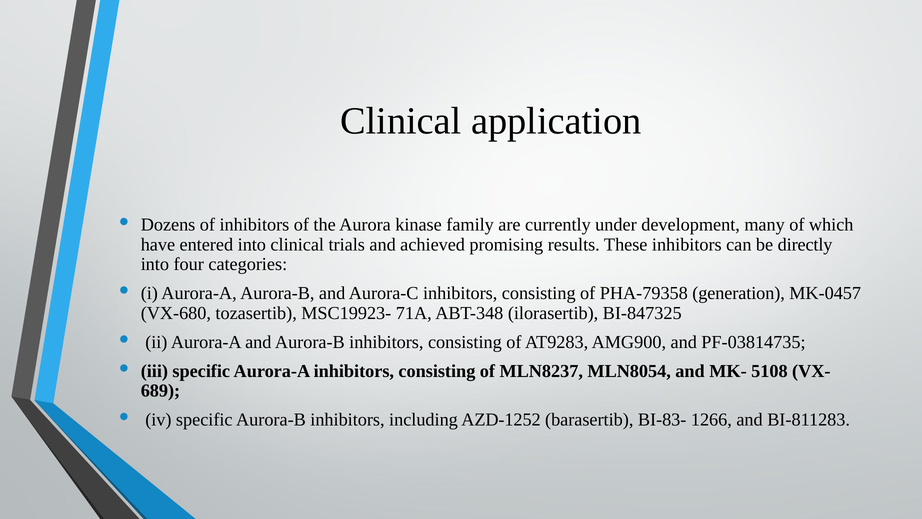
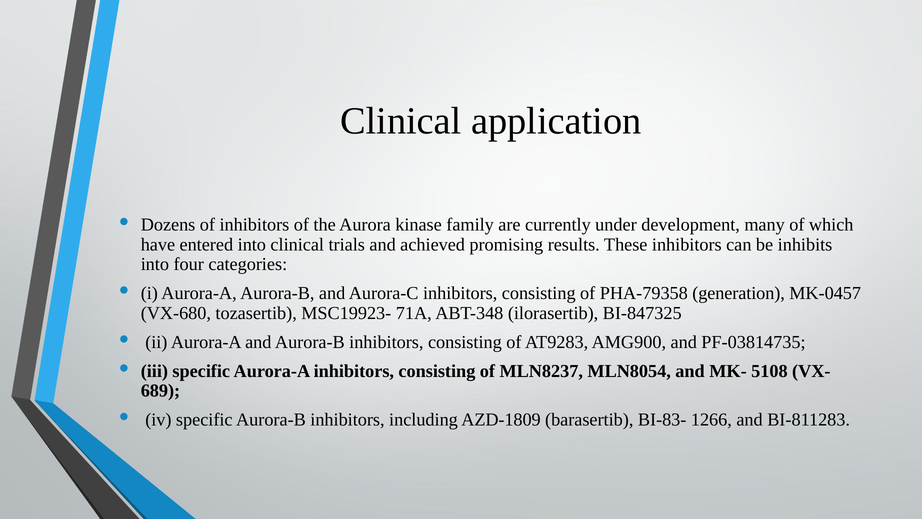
directly: directly -> inhibits
AZD-1252: AZD-1252 -> AZD-1809
